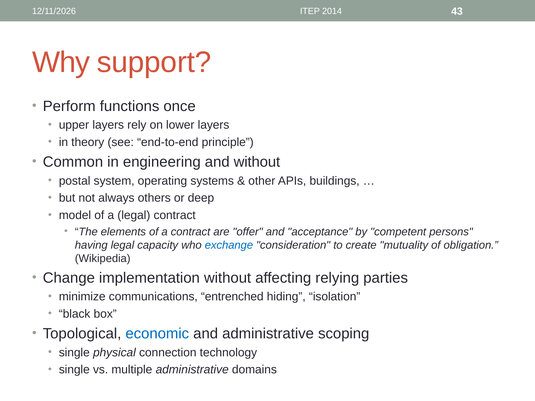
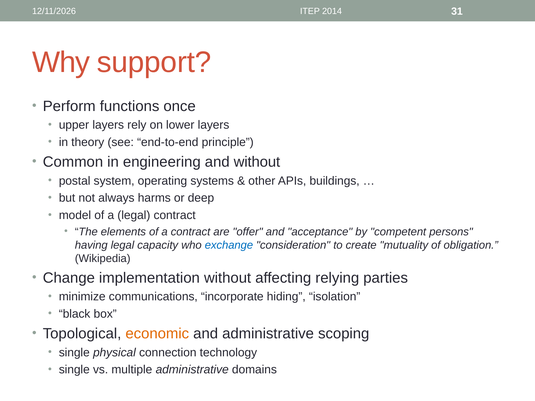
43: 43 -> 31
others: others -> harms
entrenched: entrenched -> incorporate
economic colour: blue -> orange
